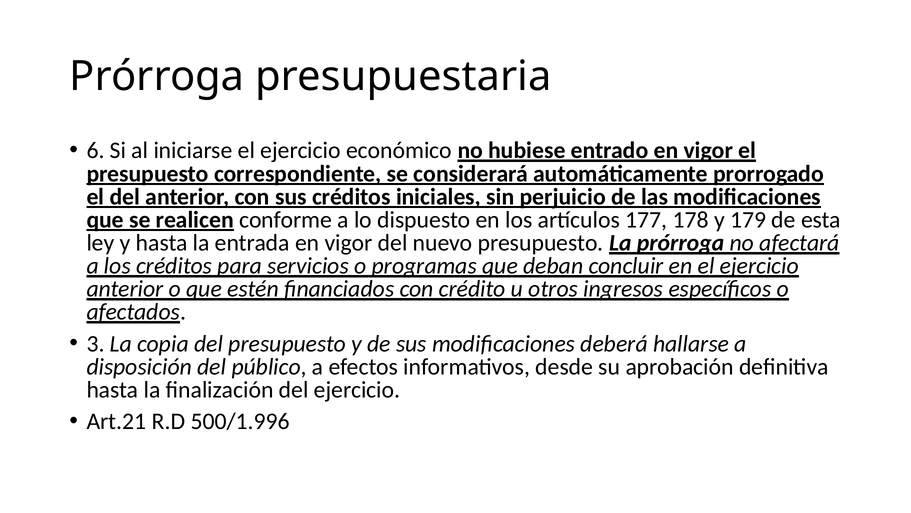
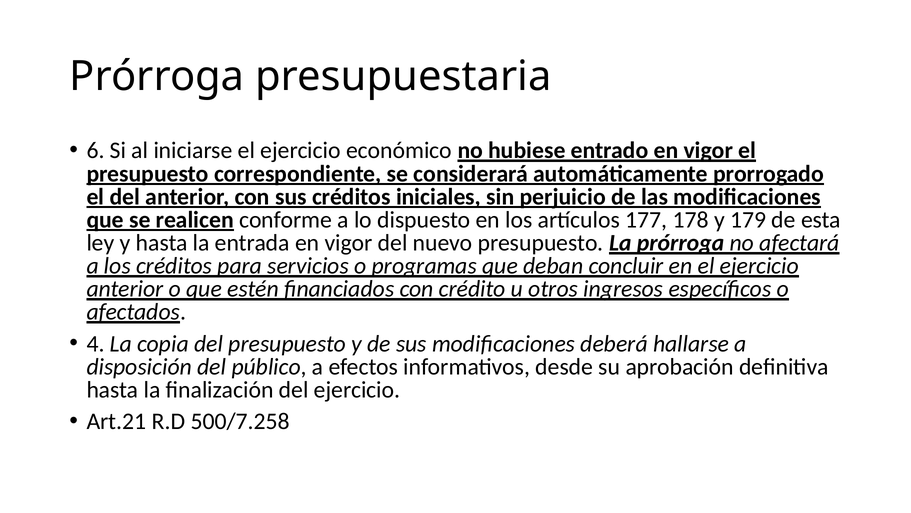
3: 3 -> 4
500/1.996: 500/1.996 -> 500/7.258
